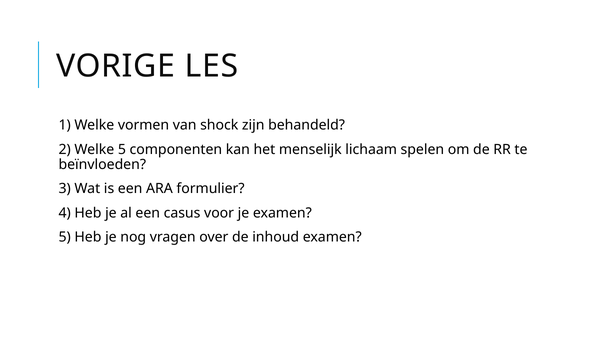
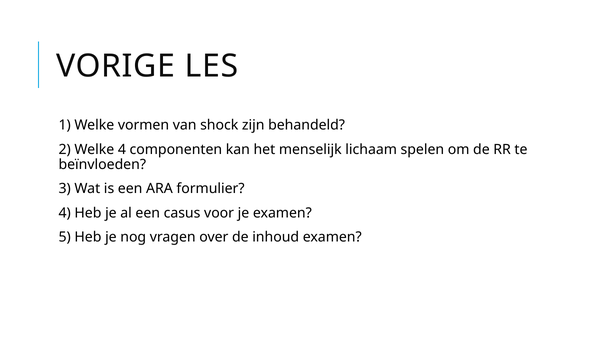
Welke 5: 5 -> 4
